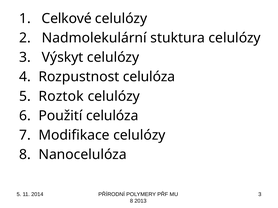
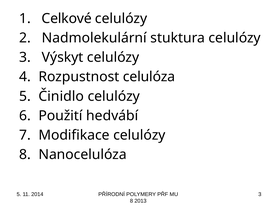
Roztok: Roztok -> Činidlo
Použití celulóza: celulóza -> hedvábí
